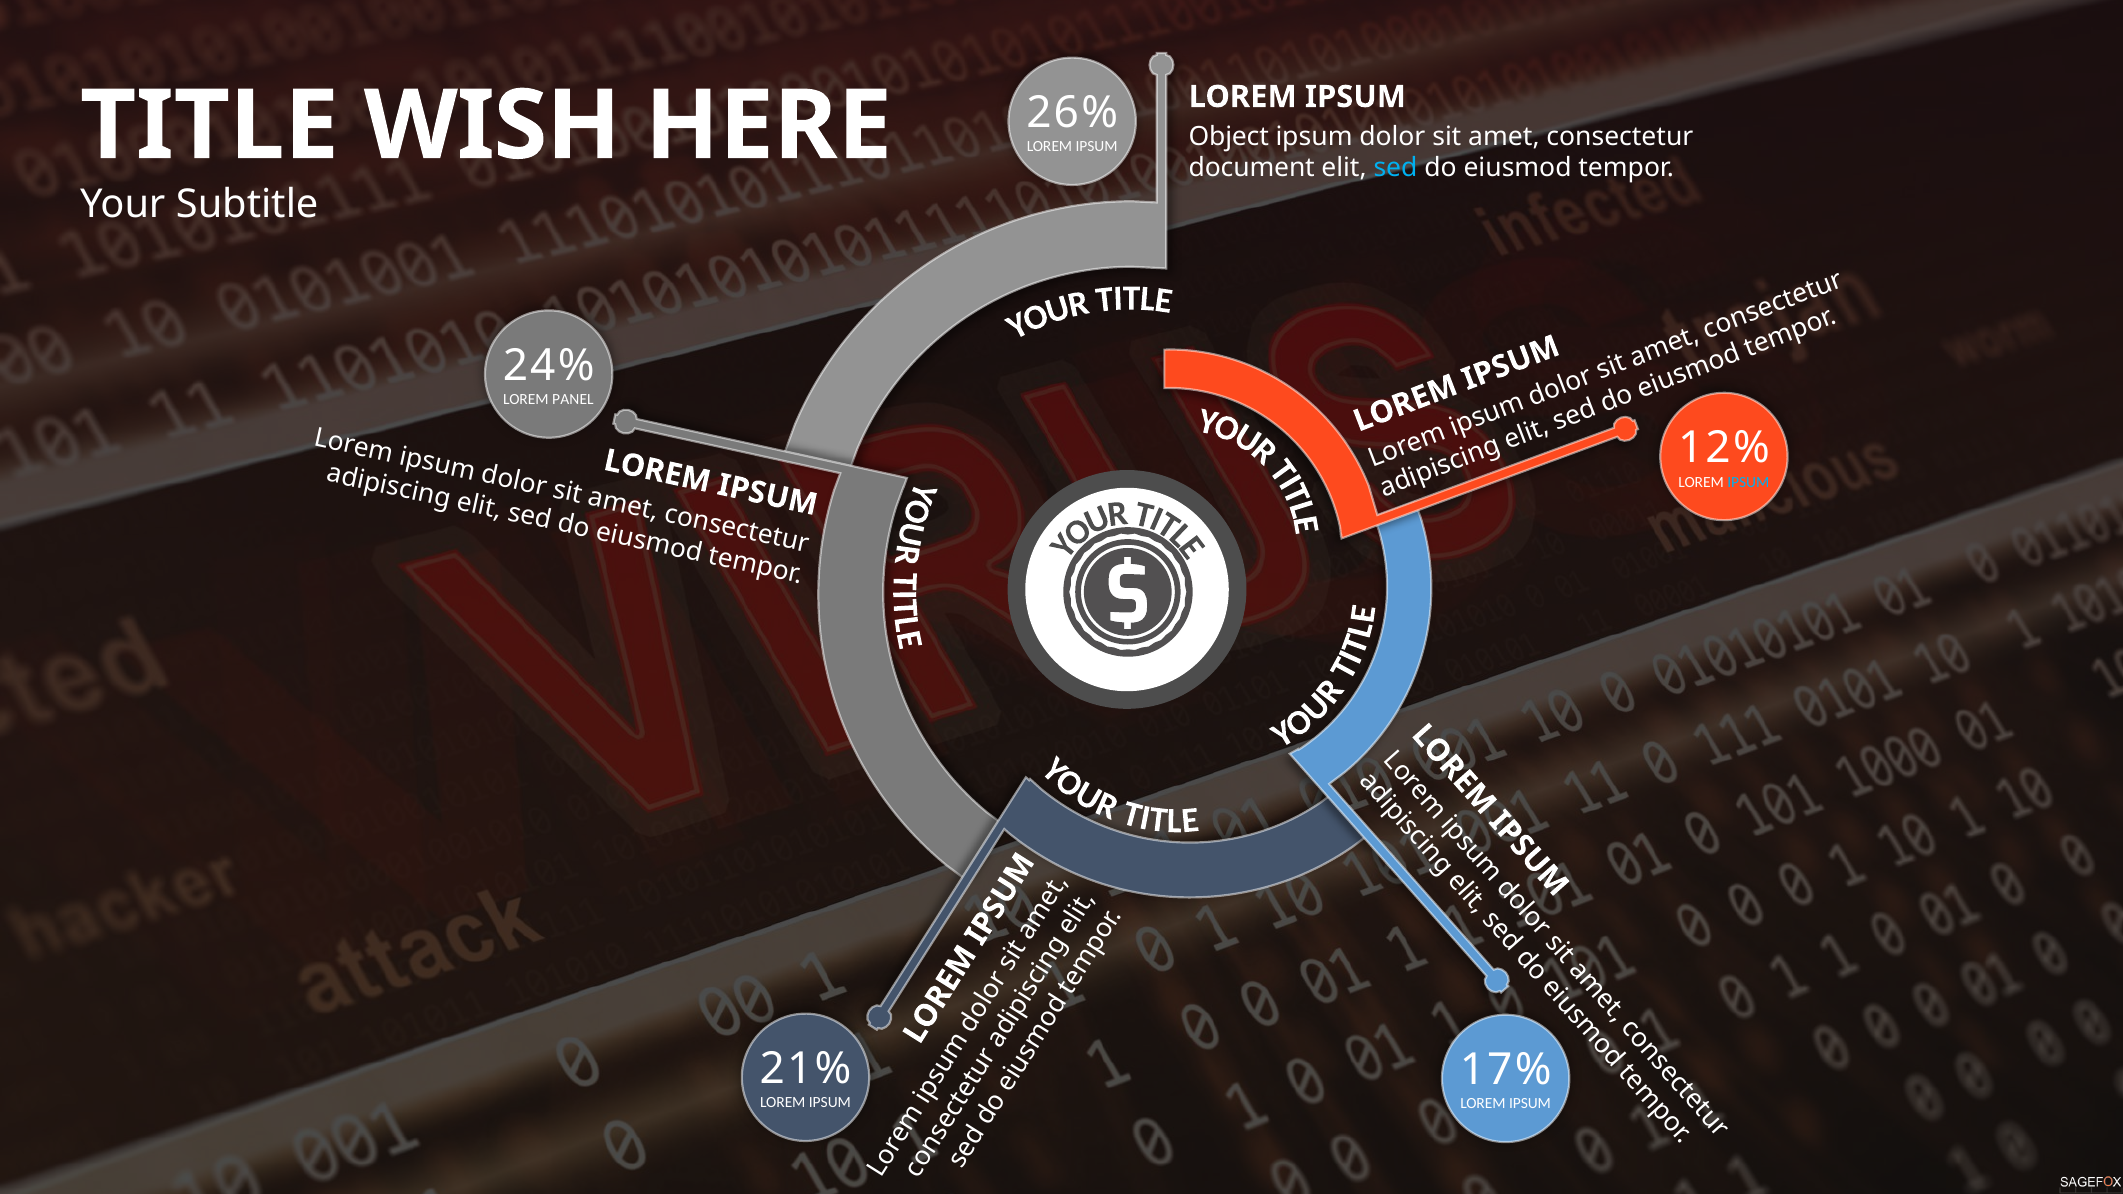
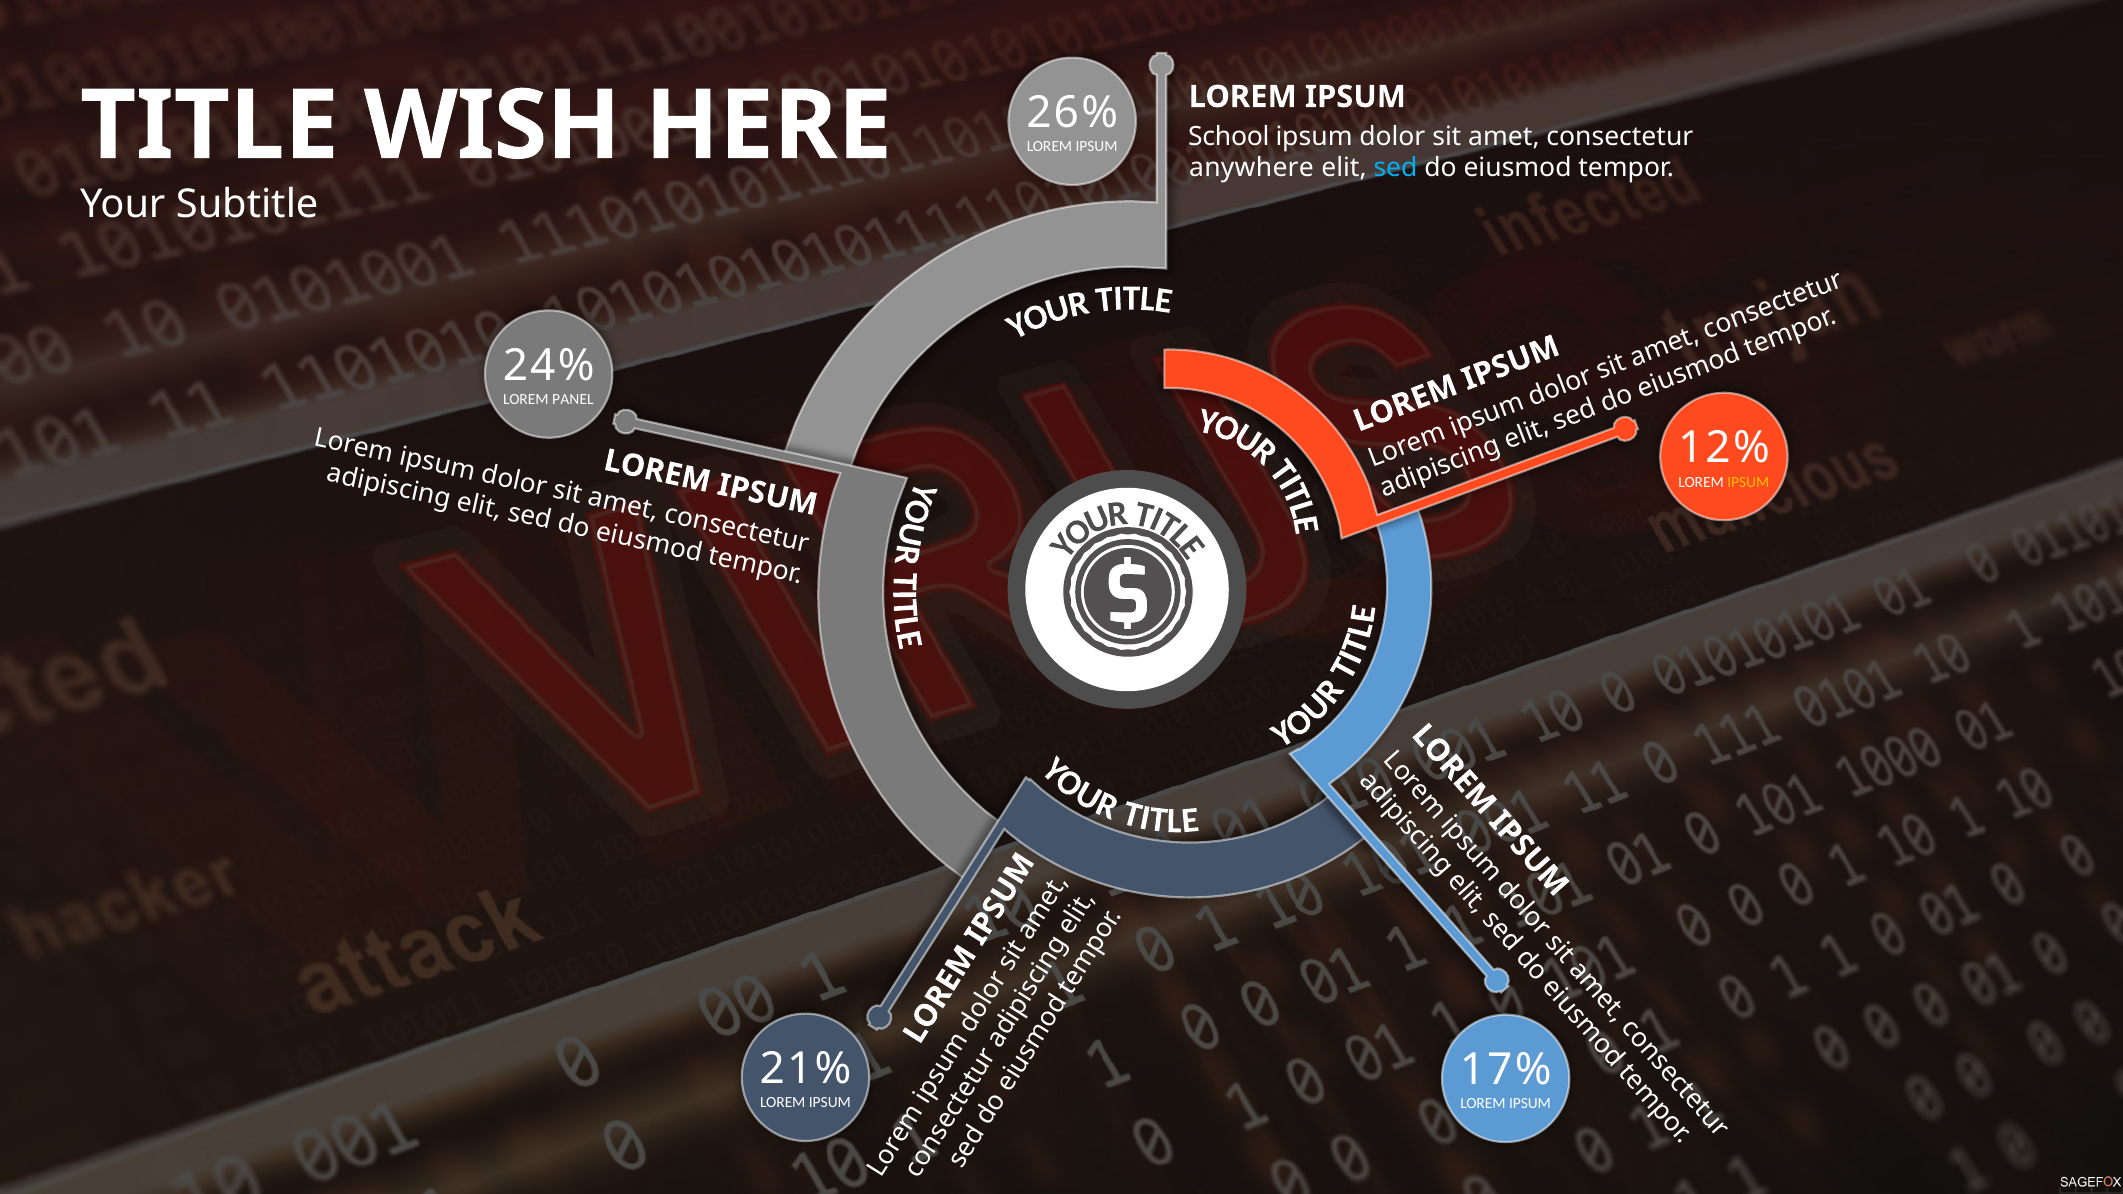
Object: Object -> School
document: document -> anywhere
IPSUM at (1748, 482) colour: light blue -> yellow
